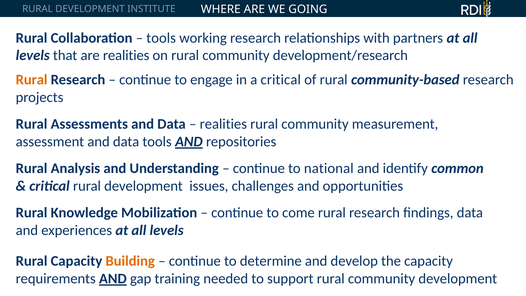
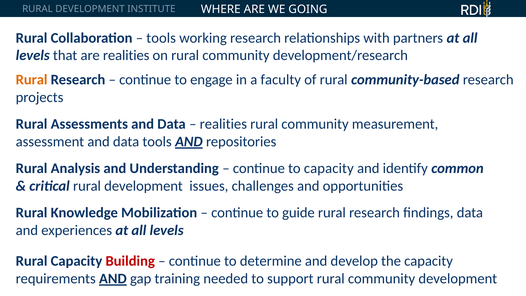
a critical: critical -> faculty
to national: national -> capacity
come: come -> guide
Building colour: orange -> red
